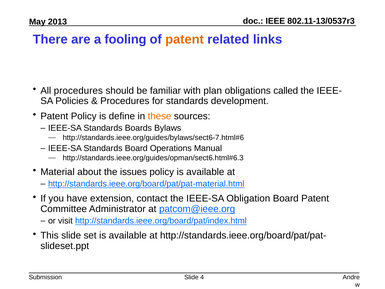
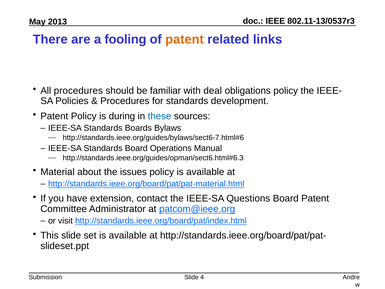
plan: plan -> deal
obligations called: called -> policy
define: define -> during
these colour: orange -> blue
Obligation: Obligation -> Questions
